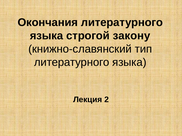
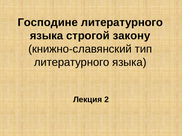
Окончания: Окончания -> Господине
